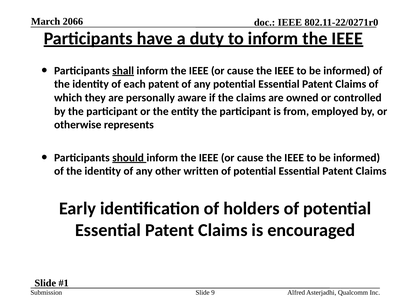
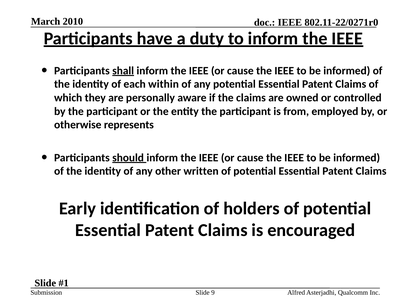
2066: 2066 -> 2010
each patent: patent -> within
